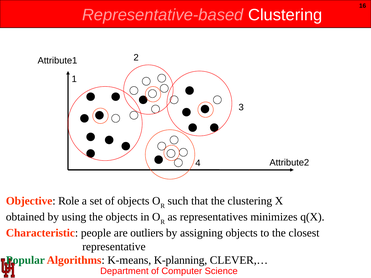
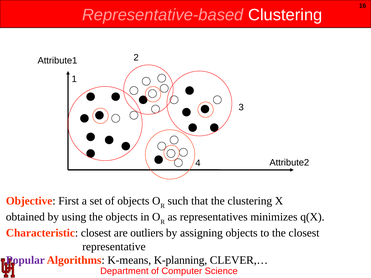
Role: Role -> First
Characteristic people: people -> closest
Popular colour: green -> purple
